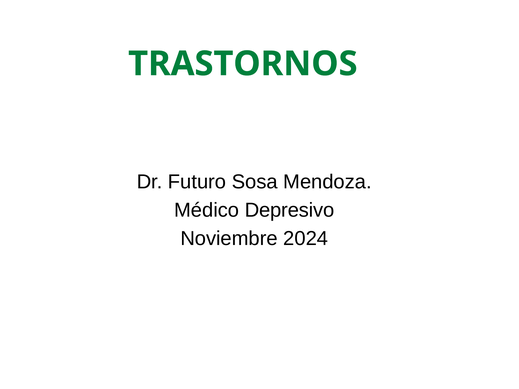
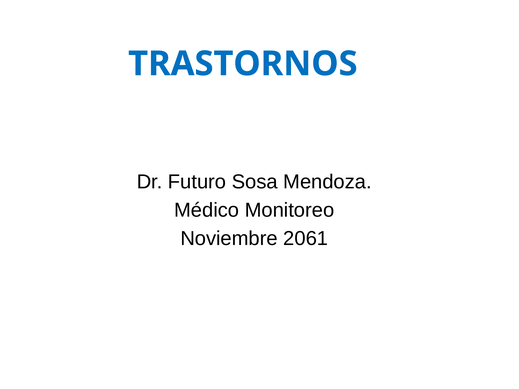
TRASTORNOS colour: green -> blue
Depresivo: Depresivo -> Monitoreo
2024: 2024 -> 2061
